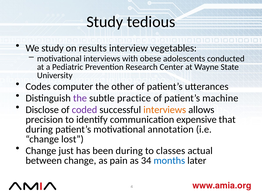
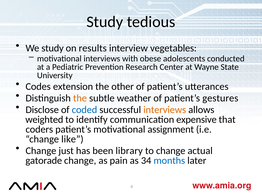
computer: computer -> extension
the at (80, 98) colour: purple -> orange
practice: practice -> weather
machine: machine -> gestures
coded colour: purple -> blue
precision: precision -> weighted
during at (39, 130): during -> coders
annotation: annotation -> assignment
lost: lost -> like
been during: during -> library
to classes: classes -> change
between: between -> gatorade
